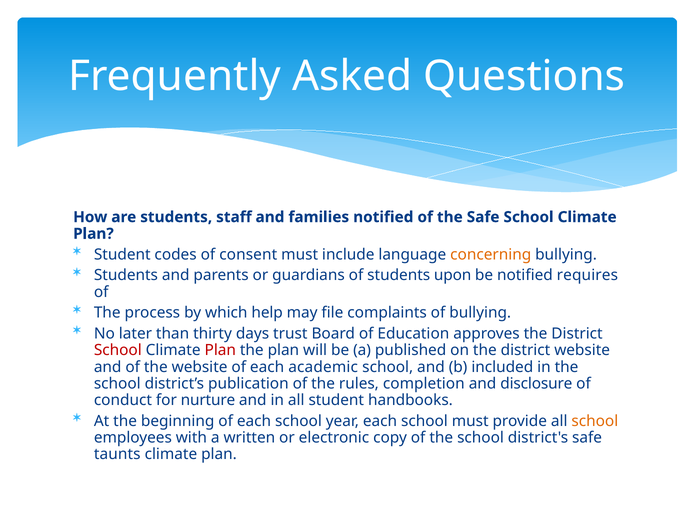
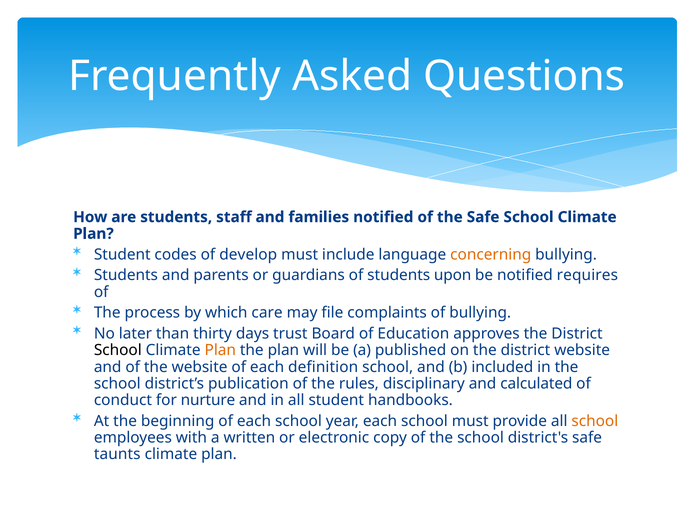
consent: consent -> develop
help: help -> care
School at (118, 350) colour: red -> black
Plan at (220, 350) colour: red -> orange
academic: academic -> definition
completion: completion -> disciplinary
disclosure: disclosure -> calculated
